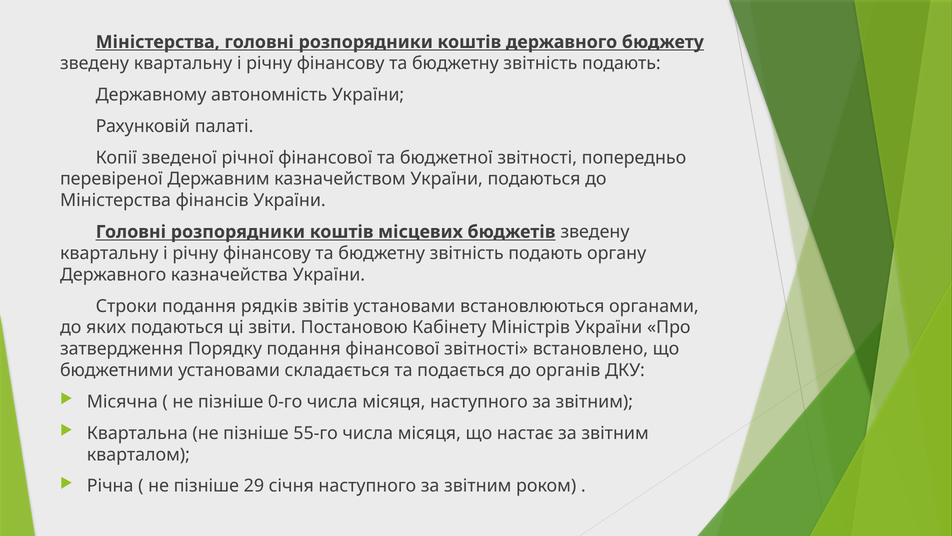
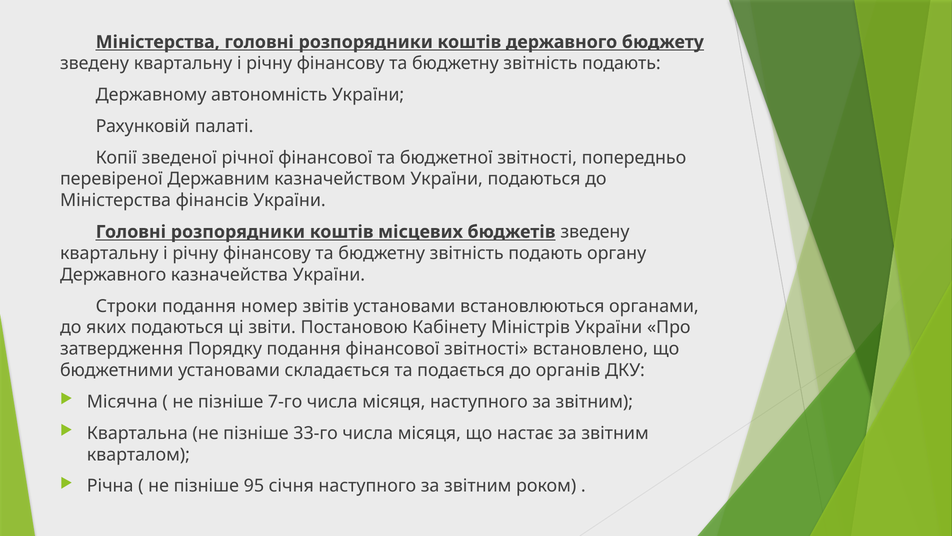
рядків: рядків -> номер
0-го: 0-го -> 7-го
55-го: 55-го -> 33-го
29: 29 -> 95
